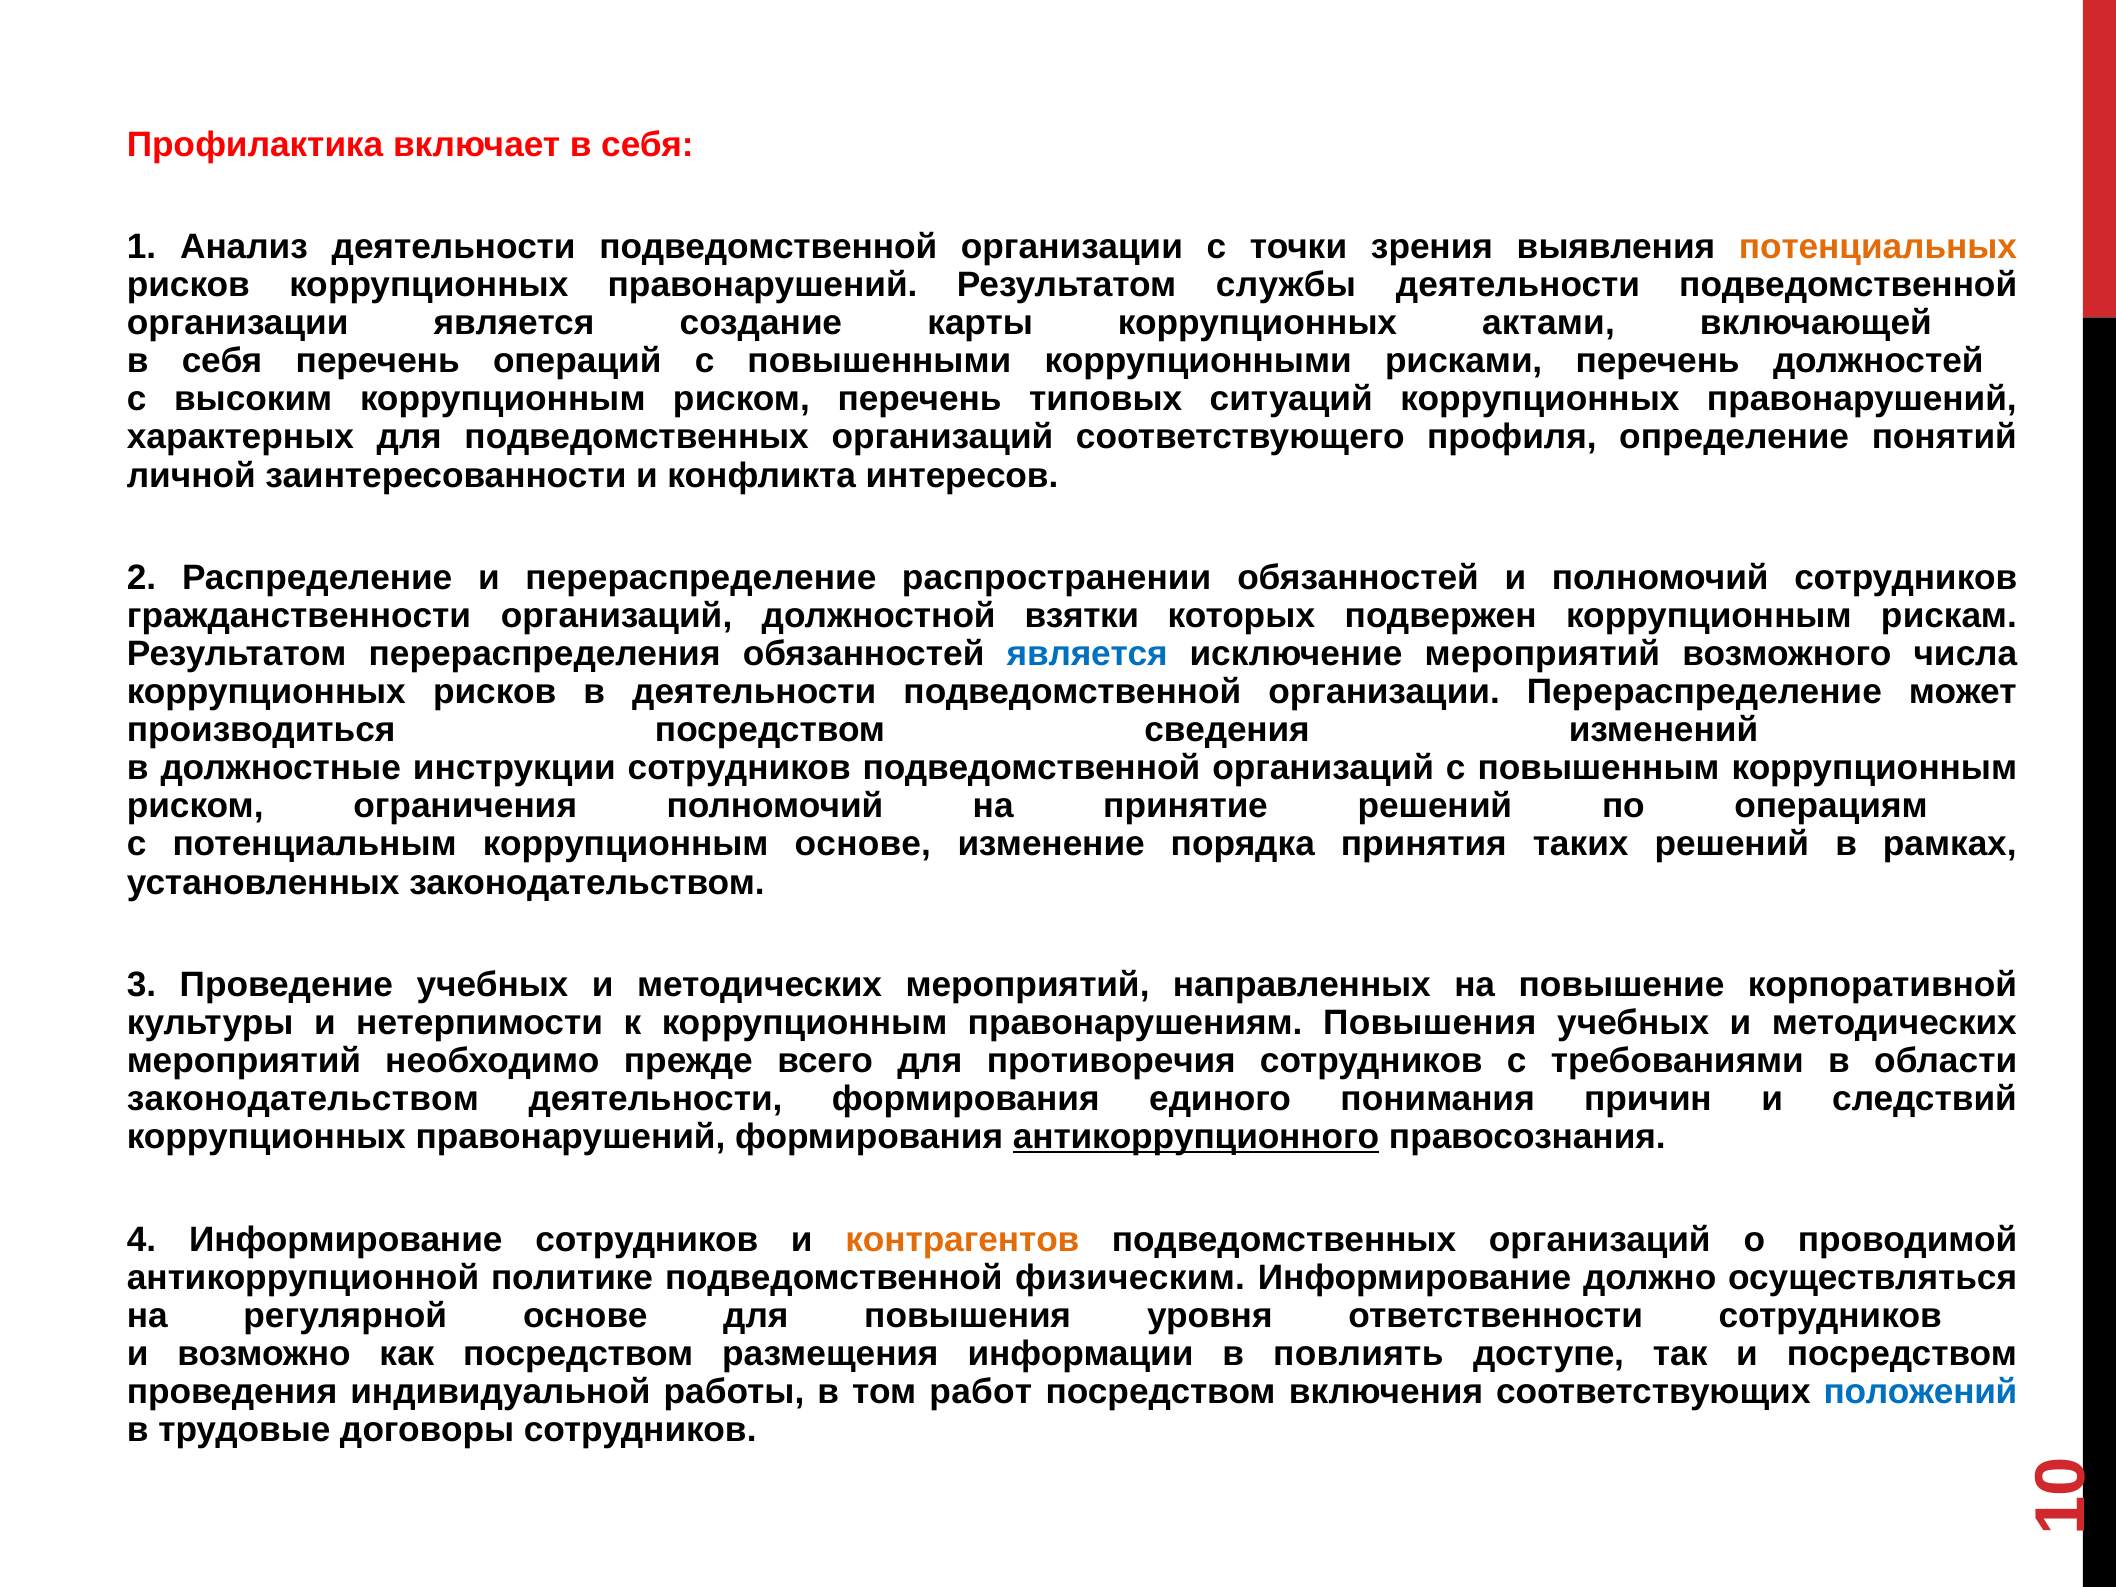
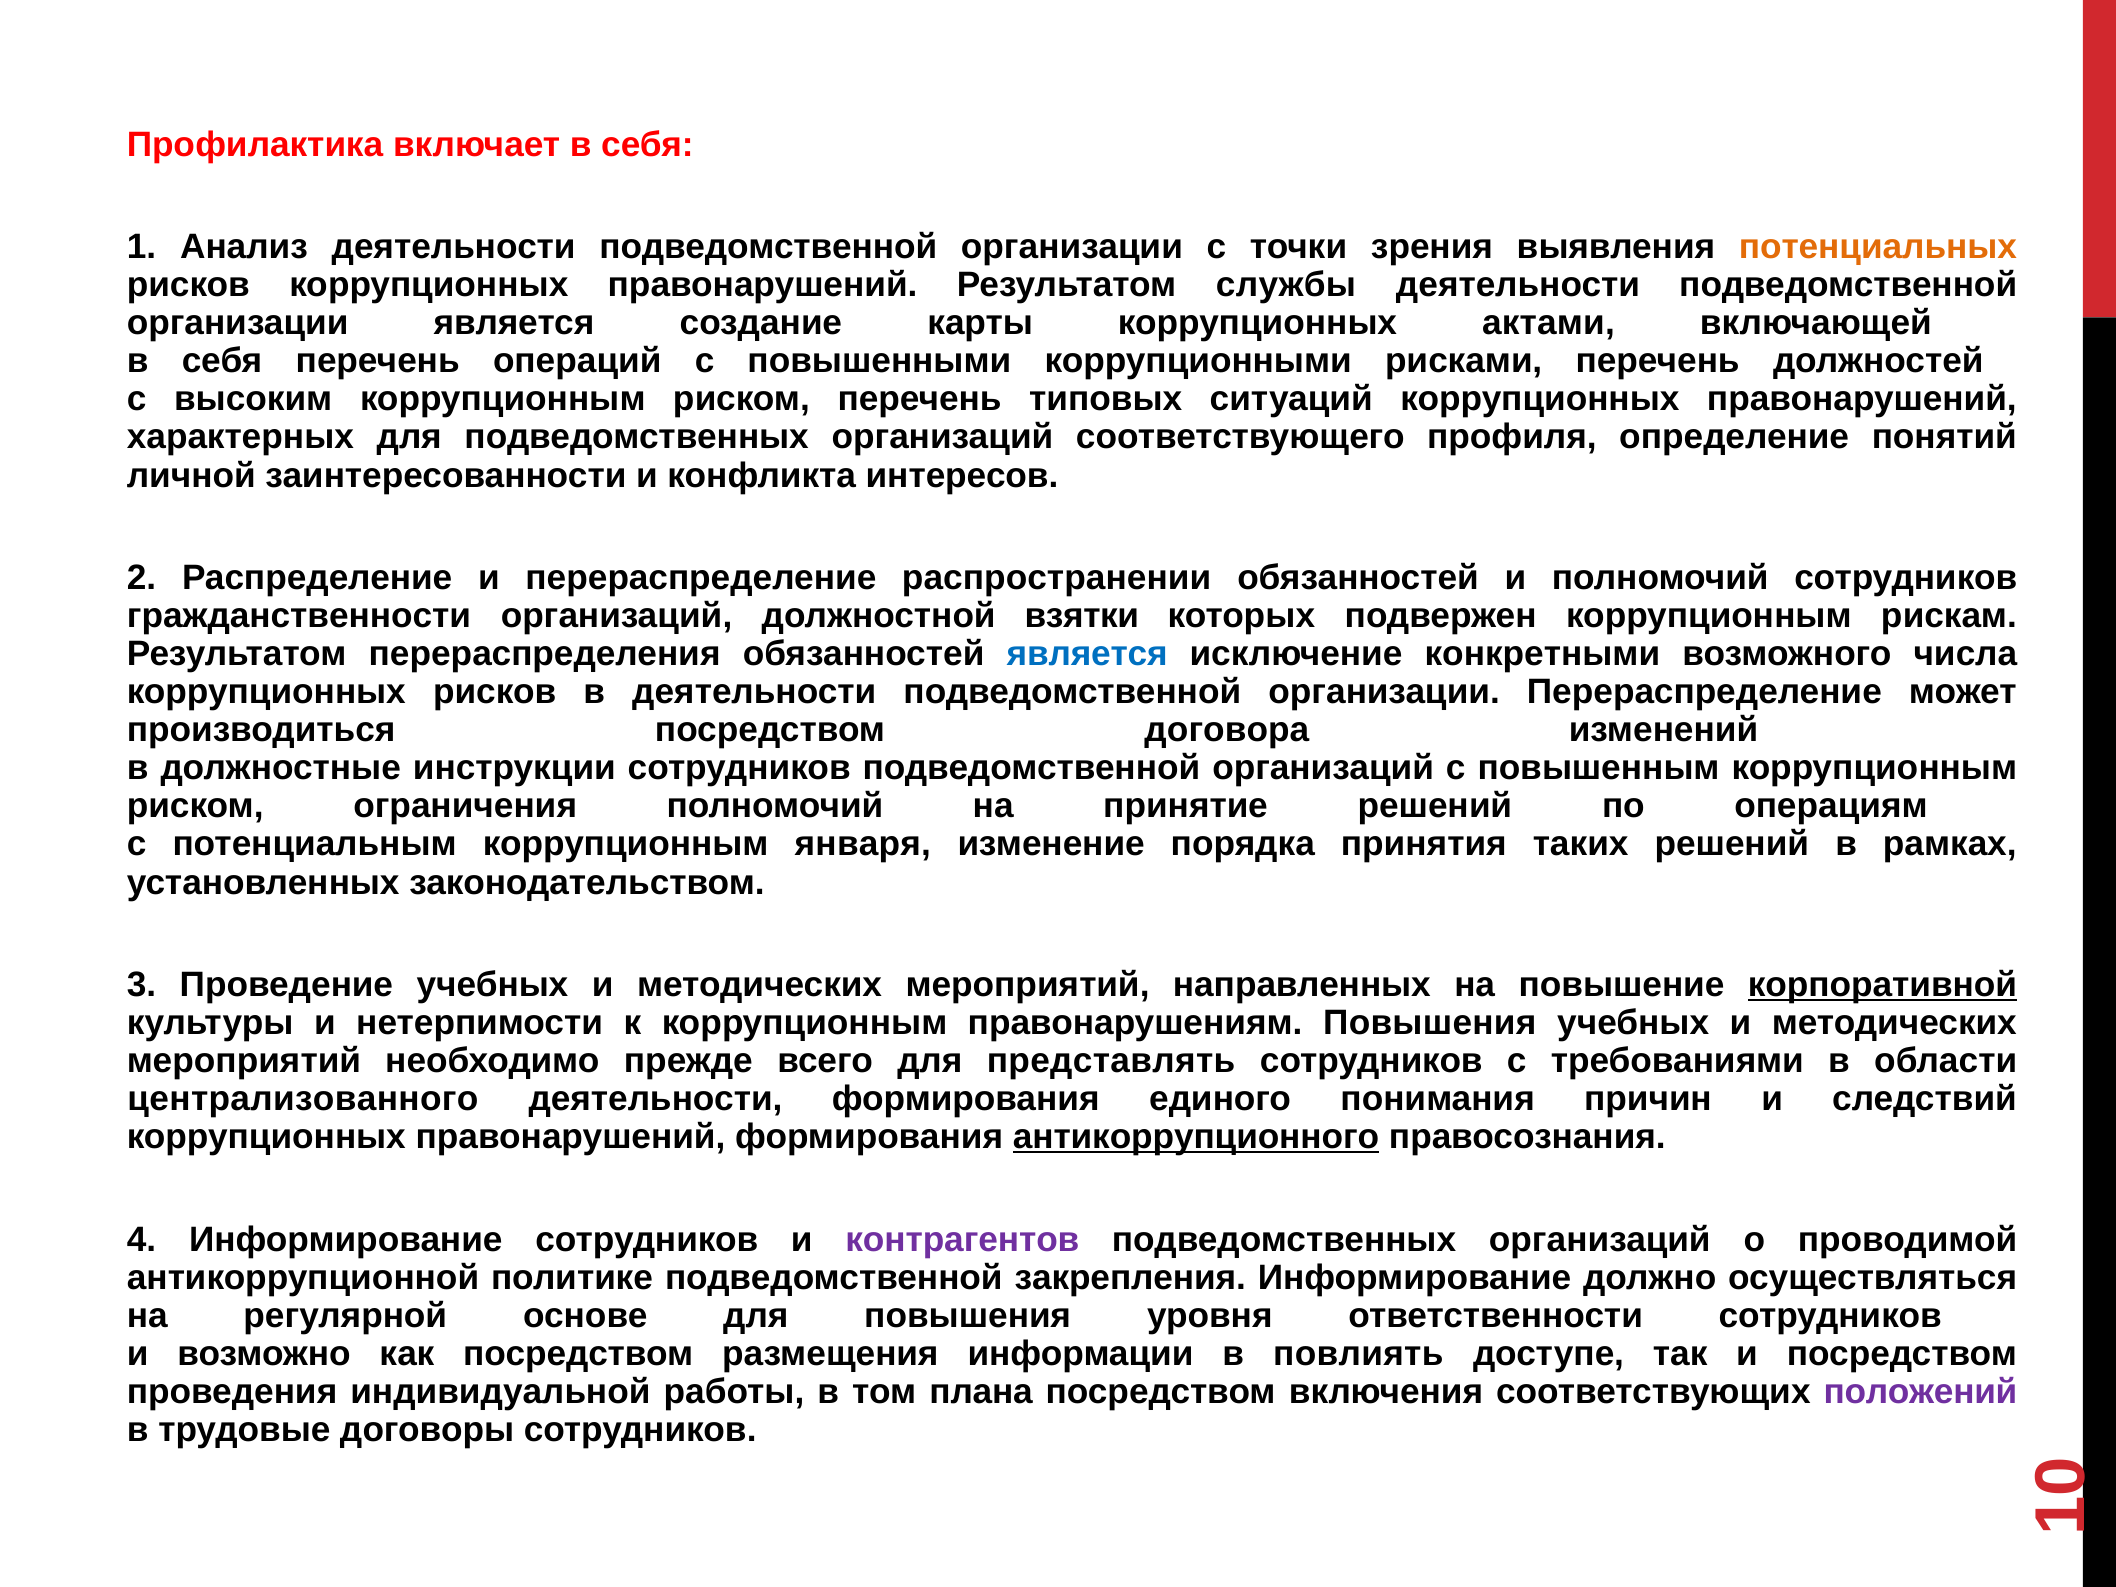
исключение мероприятий: мероприятий -> конкретными
сведения: сведения -> договора
коррупционным основе: основе -> января
корпоративной underline: none -> present
противоречия: противоречия -> представлять
законодательством at (303, 1099): законодательством -> централизованного
контрагентов colour: orange -> purple
физическим: физическим -> закрепления
работ: работ -> плана
положений colour: blue -> purple
